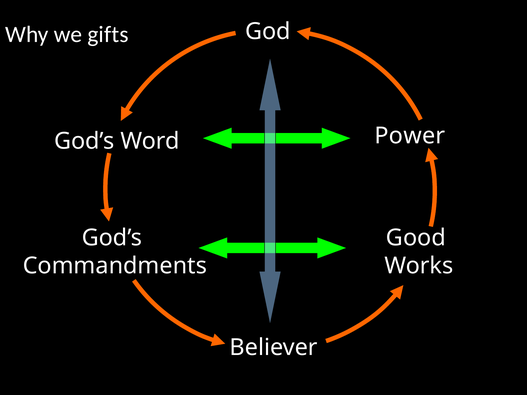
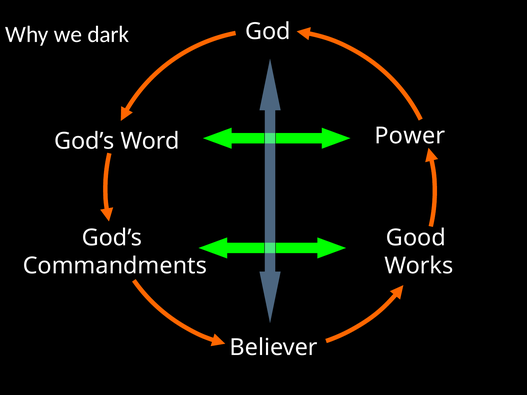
gifts: gifts -> dark
